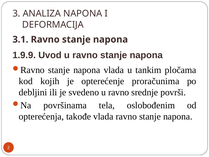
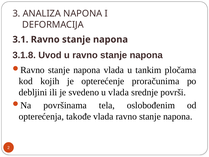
1.9.9: 1.9.9 -> 3.1.8
svedeno u ravno: ravno -> vlada
